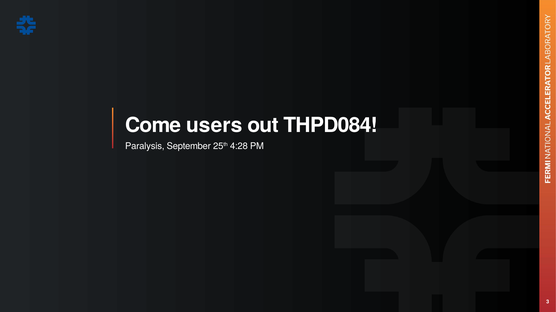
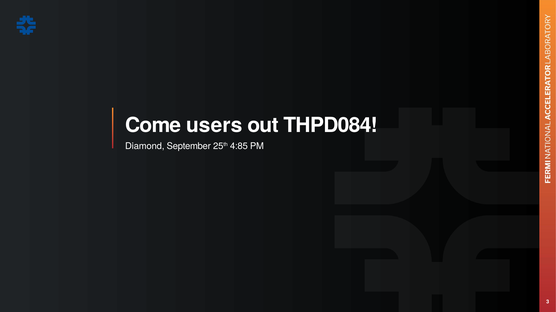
Paralysis: Paralysis -> Diamond
4:28: 4:28 -> 4:85
